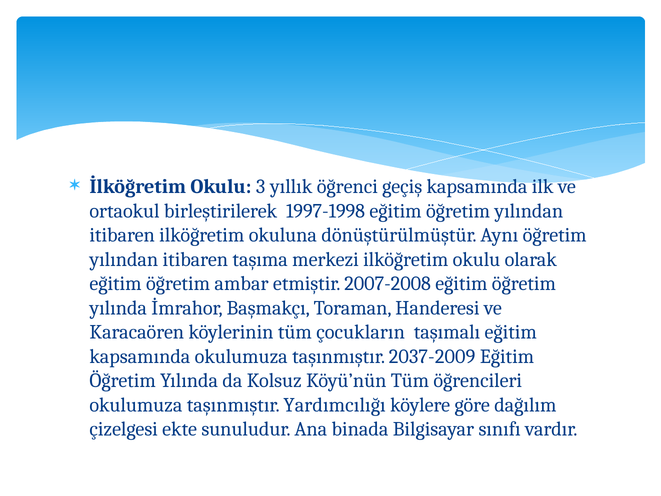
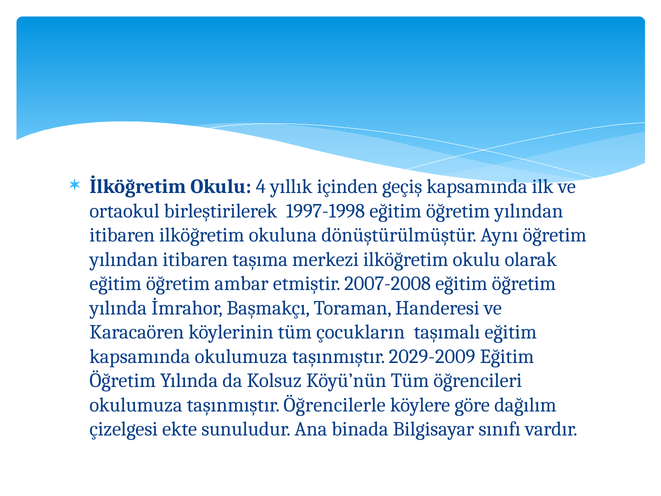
3: 3 -> 4
öğrenci: öğrenci -> içinden
2037-2009: 2037-2009 -> 2029-2009
Yardımcılığı: Yardımcılığı -> Öğrencilerle
